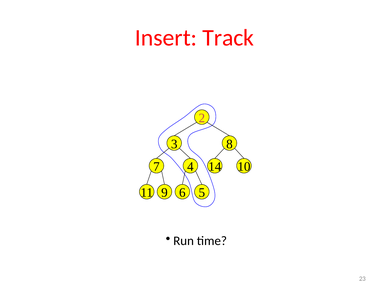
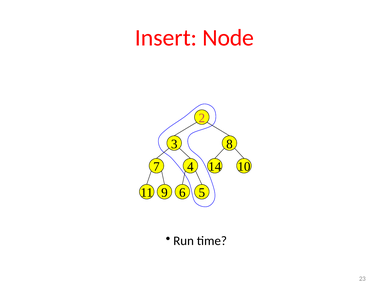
Track: Track -> Node
